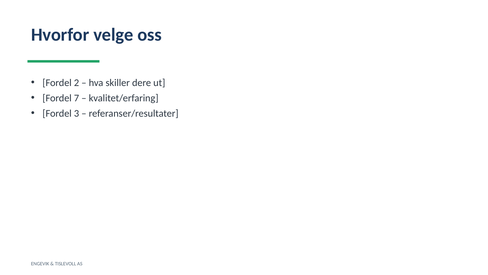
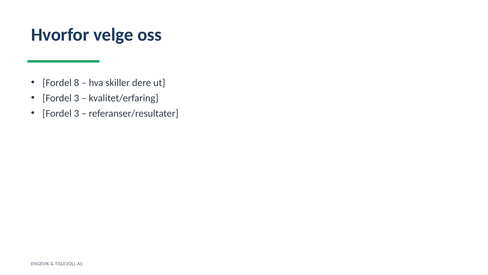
2: 2 -> 8
7 at (77, 98): 7 -> 3
